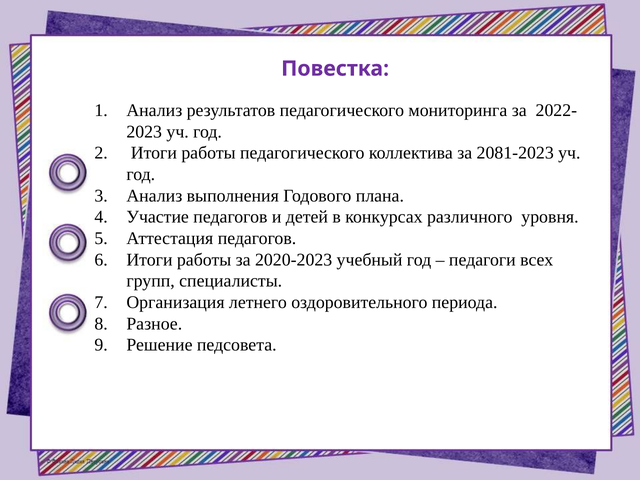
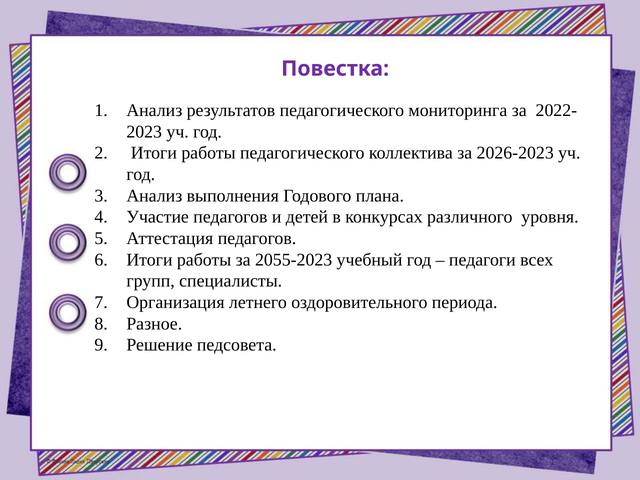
2081-2023: 2081-2023 -> 2026-2023
2020-2023: 2020-2023 -> 2055-2023
